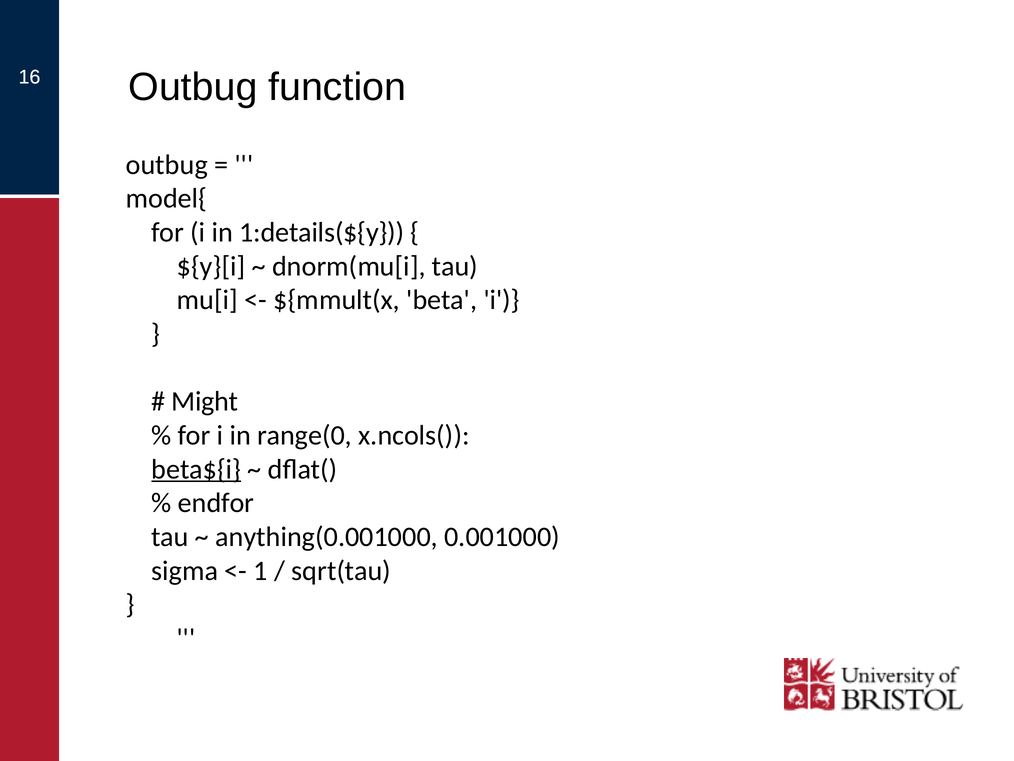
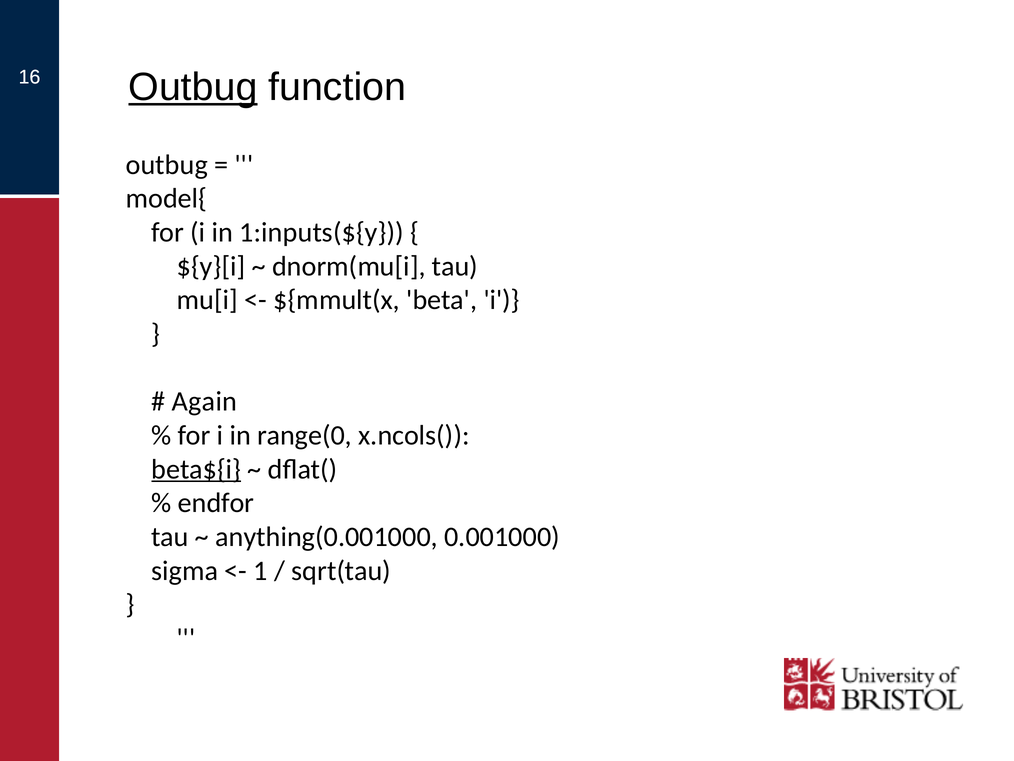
Outbug at (193, 87) underline: none -> present
1:details(${y: 1:details(${y -> 1:inputs(${y
Might: Might -> Again
